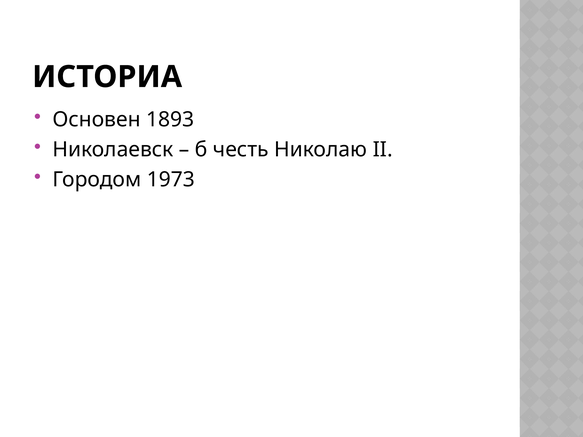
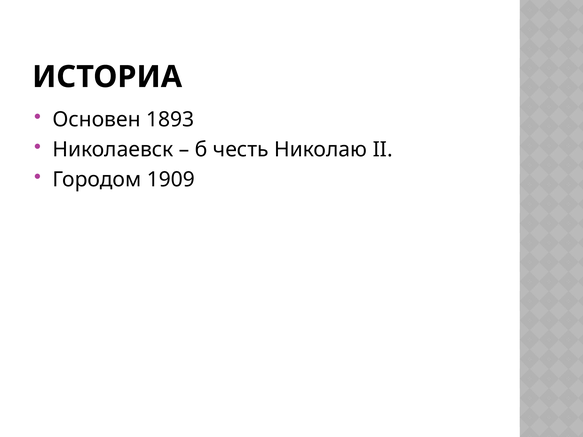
1973: 1973 -> 1909
